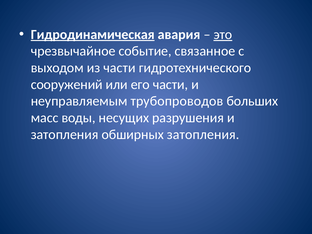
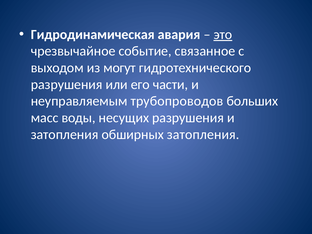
Гидродинамическая underline: present -> none
из части: части -> могут
сооружений at (67, 84): сооружений -> разрушения
